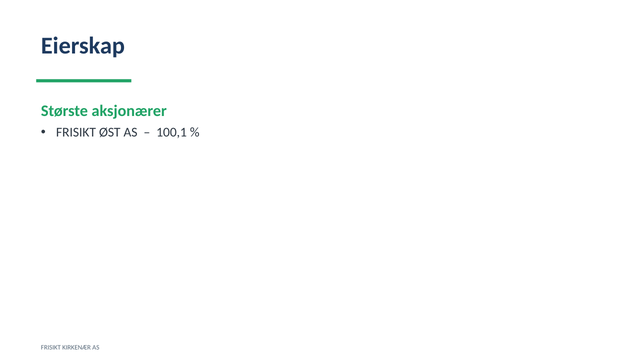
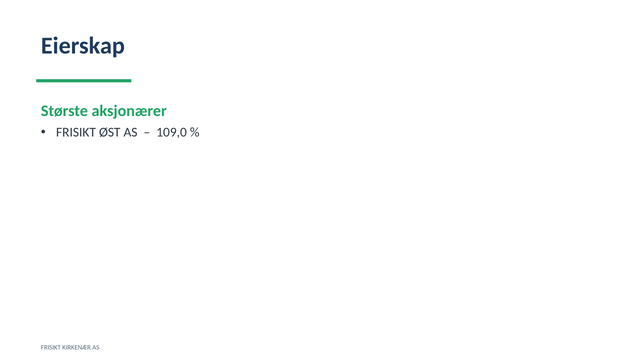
100,1: 100,1 -> 109,0
